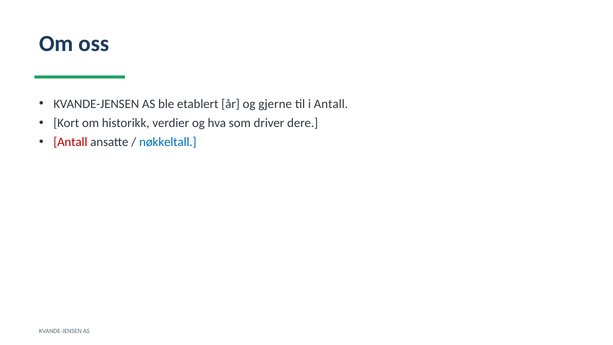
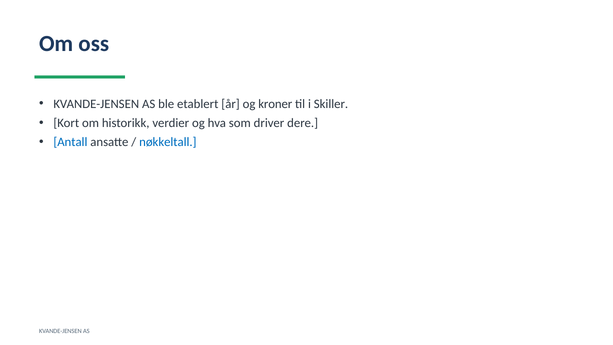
gjerne: gjerne -> kroner
i Antall: Antall -> Skiller
Antall at (70, 142) colour: red -> blue
